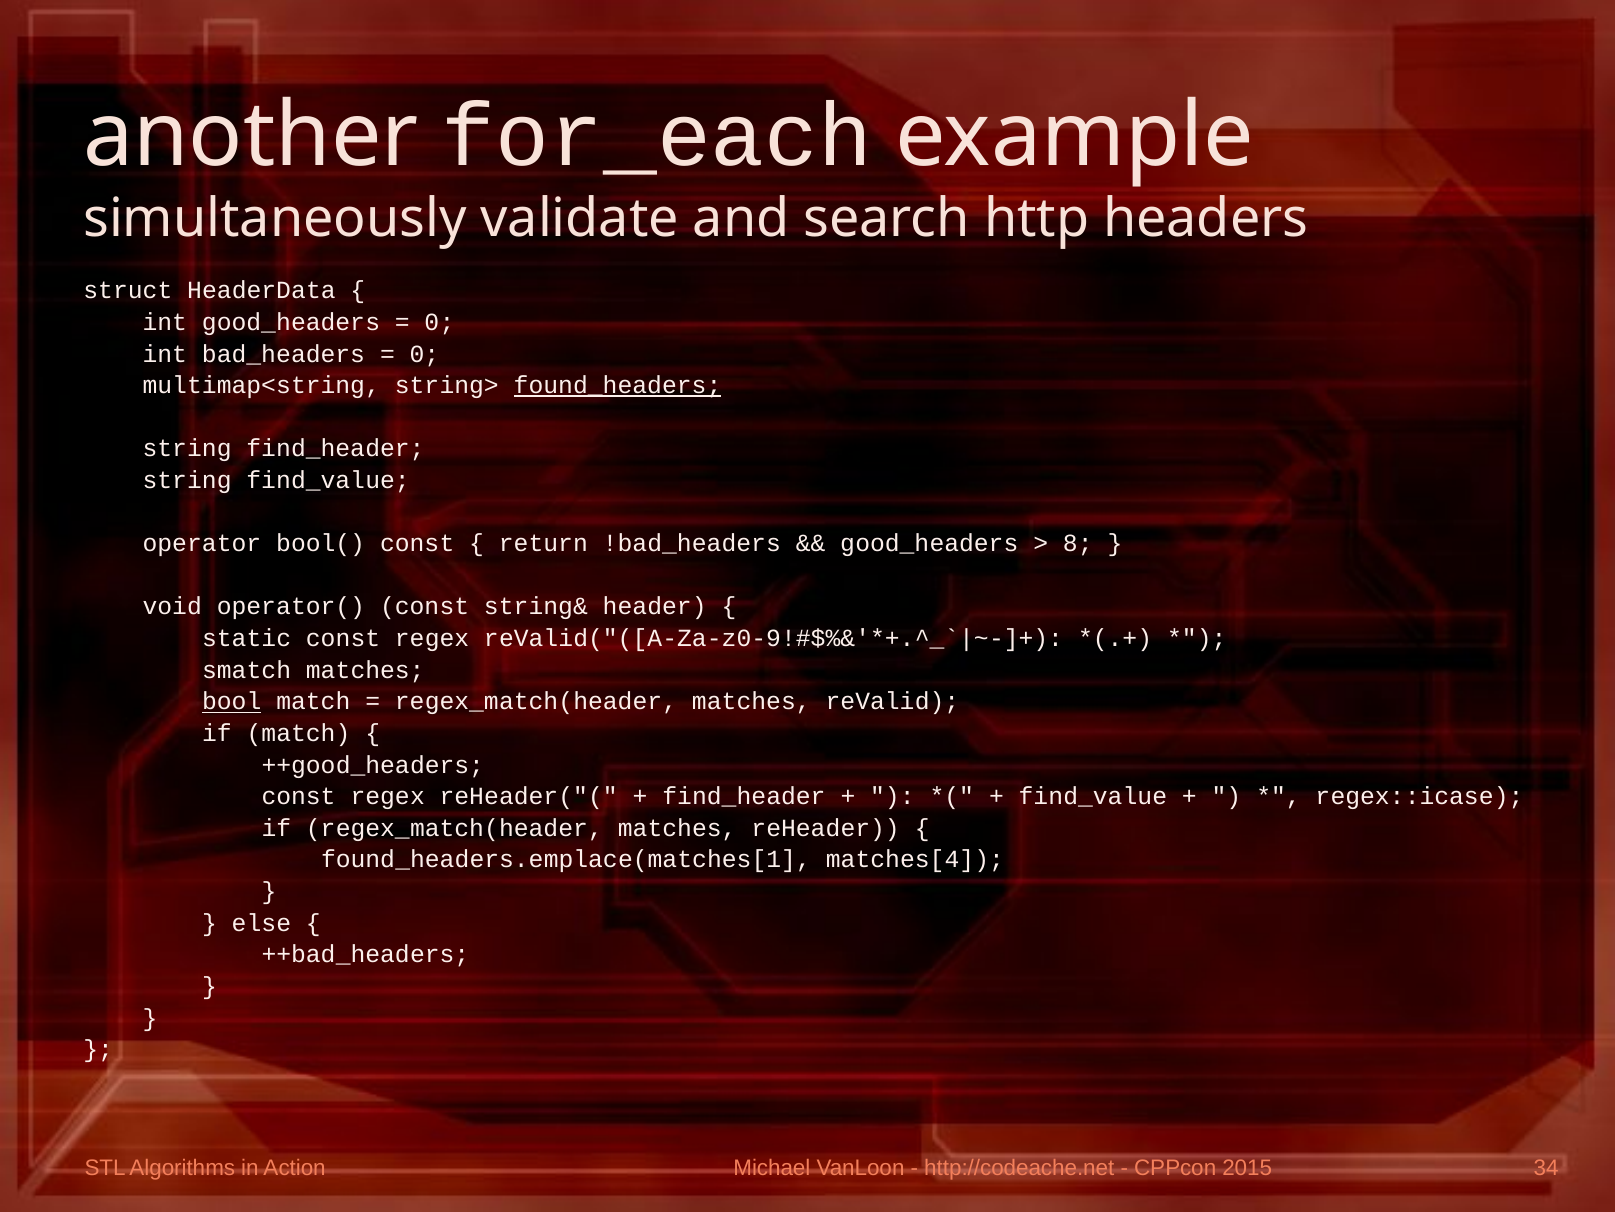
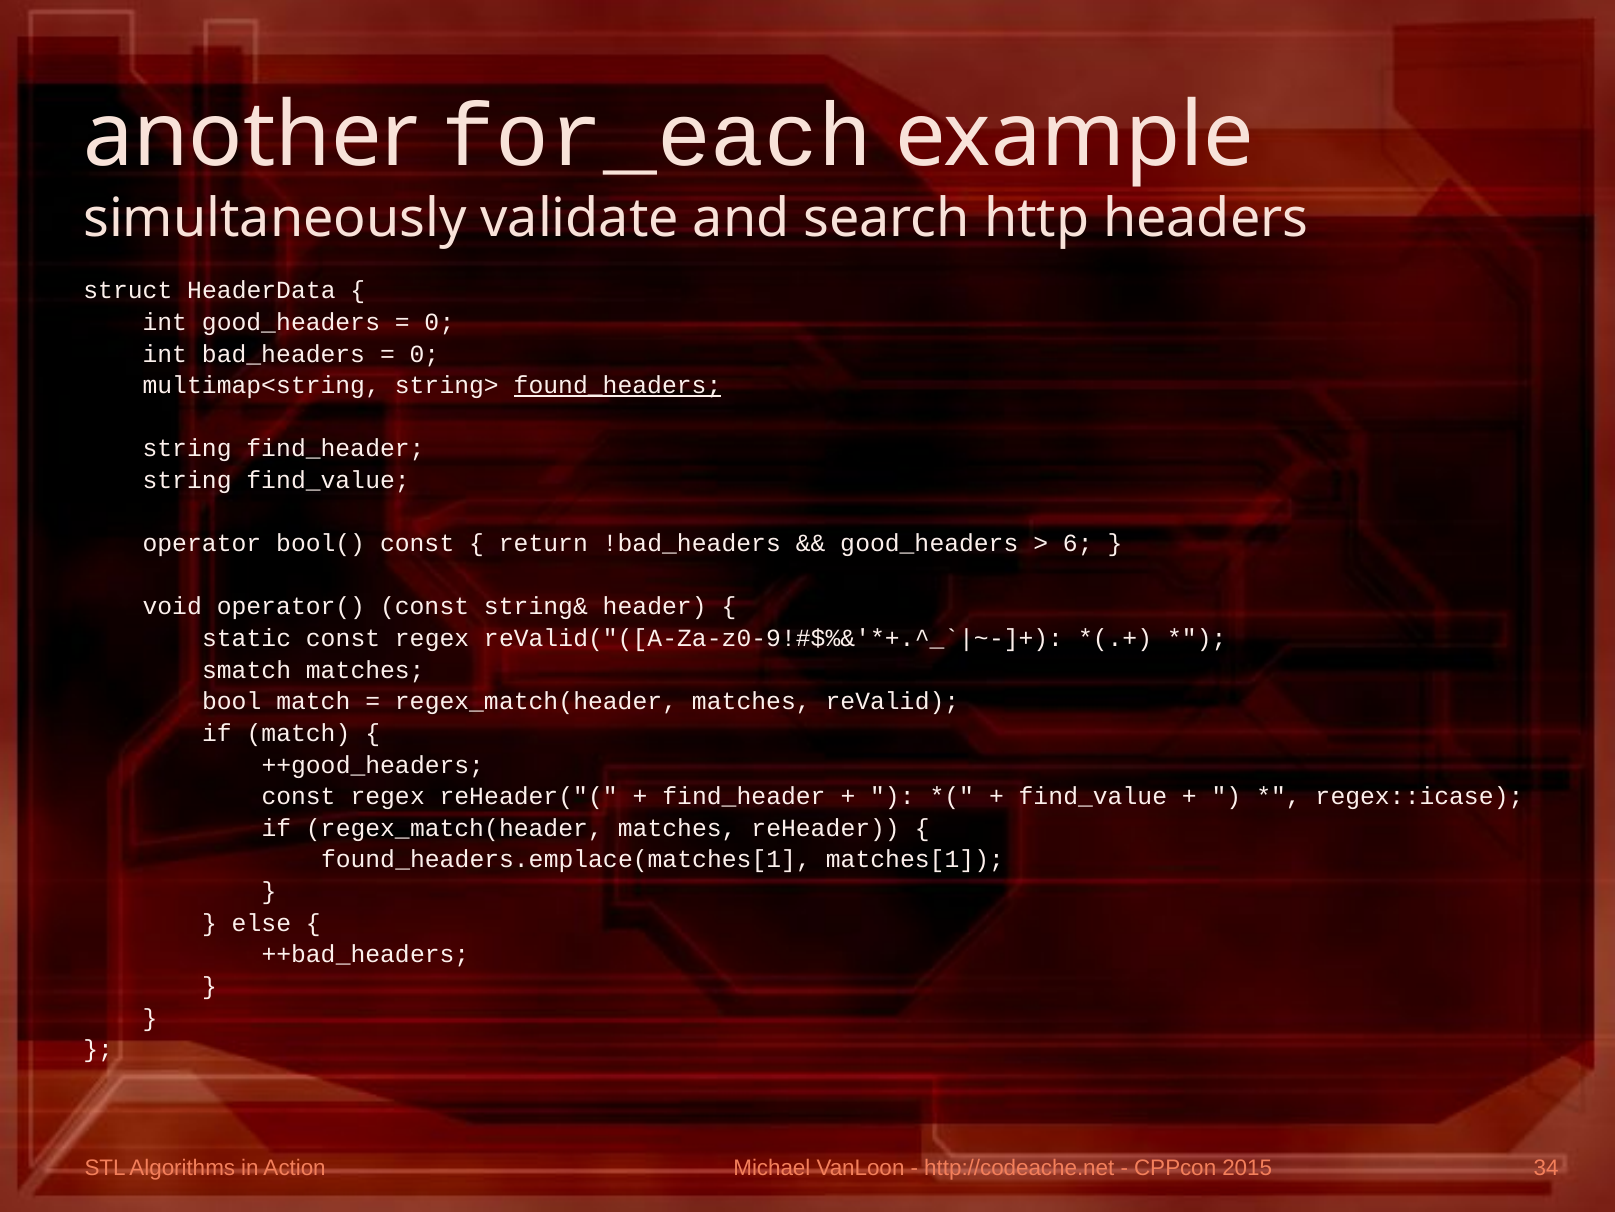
8: 8 -> 6
bool underline: present -> none
matches[4: matches[4 -> matches[1
